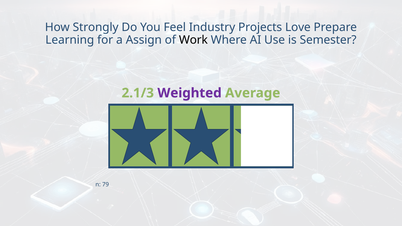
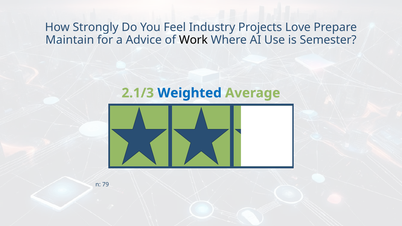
Learning: Learning -> Maintain
Assign: Assign -> Advice
Weighted colour: purple -> blue
